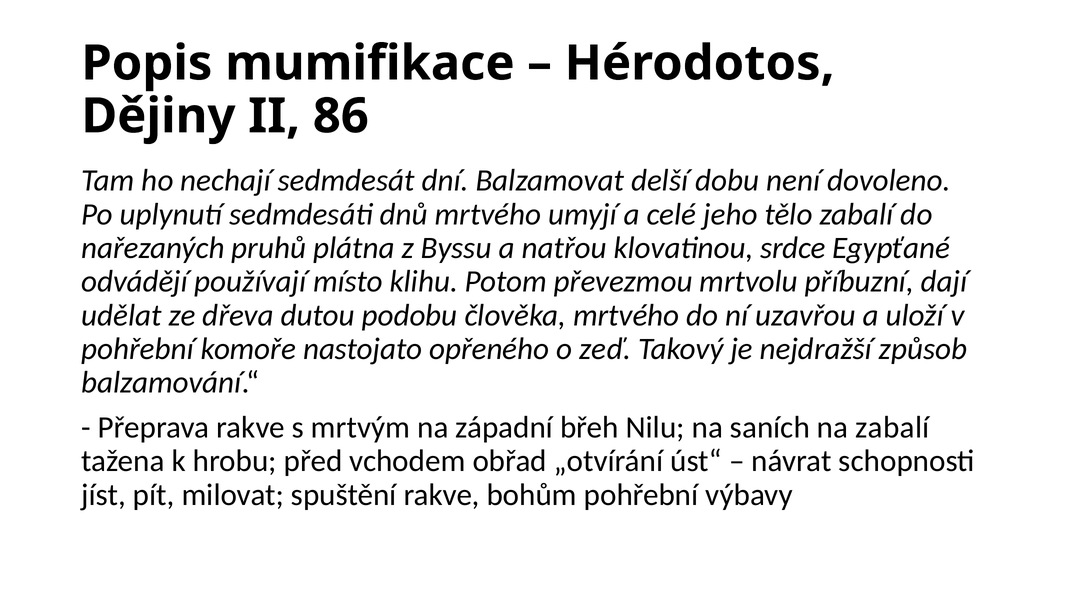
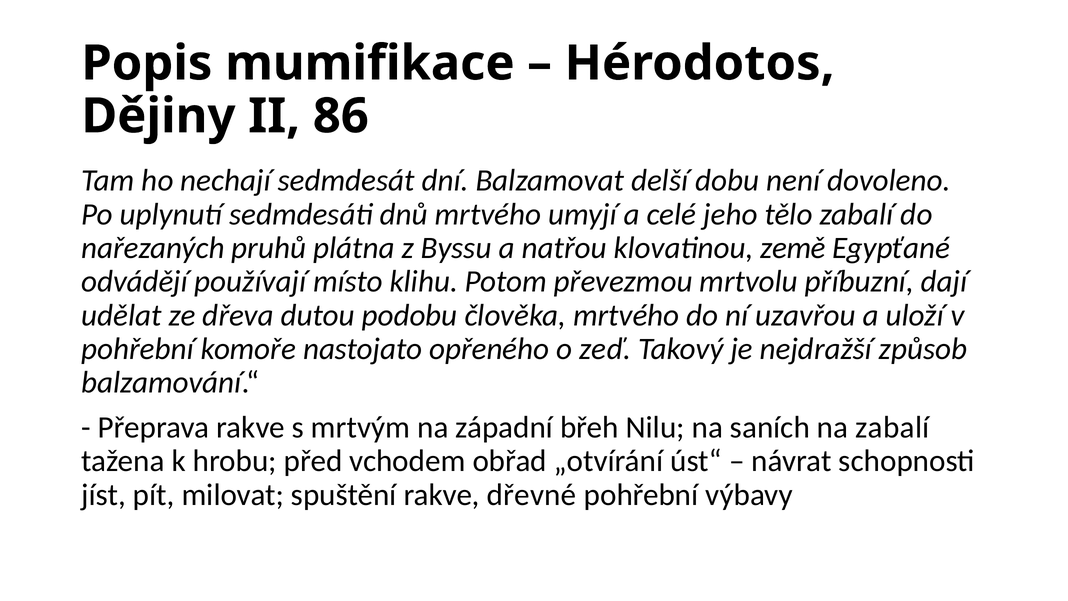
srdce: srdce -> země
bohům: bohům -> dřevné
